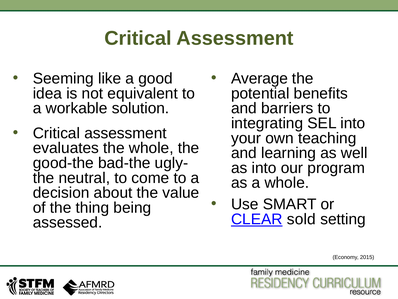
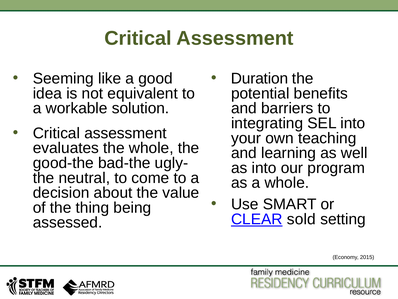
Average: Average -> Duration
